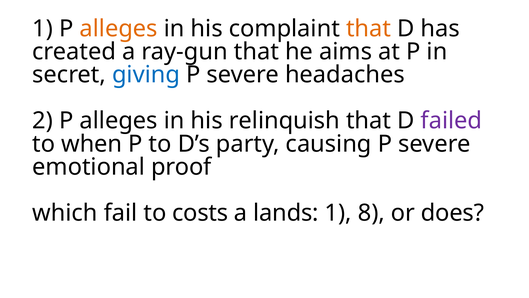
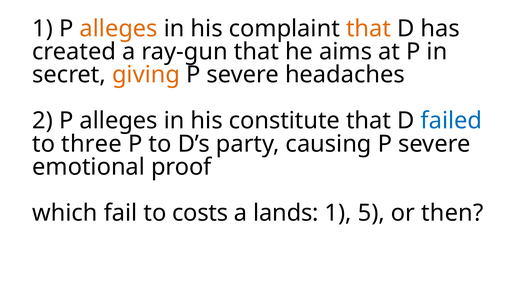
giving colour: blue -> orange
relinquish: relinquish -> constitute
failed colour: purple -> blue
when: when -> three
8: 8 -> 5
does: does -> then
